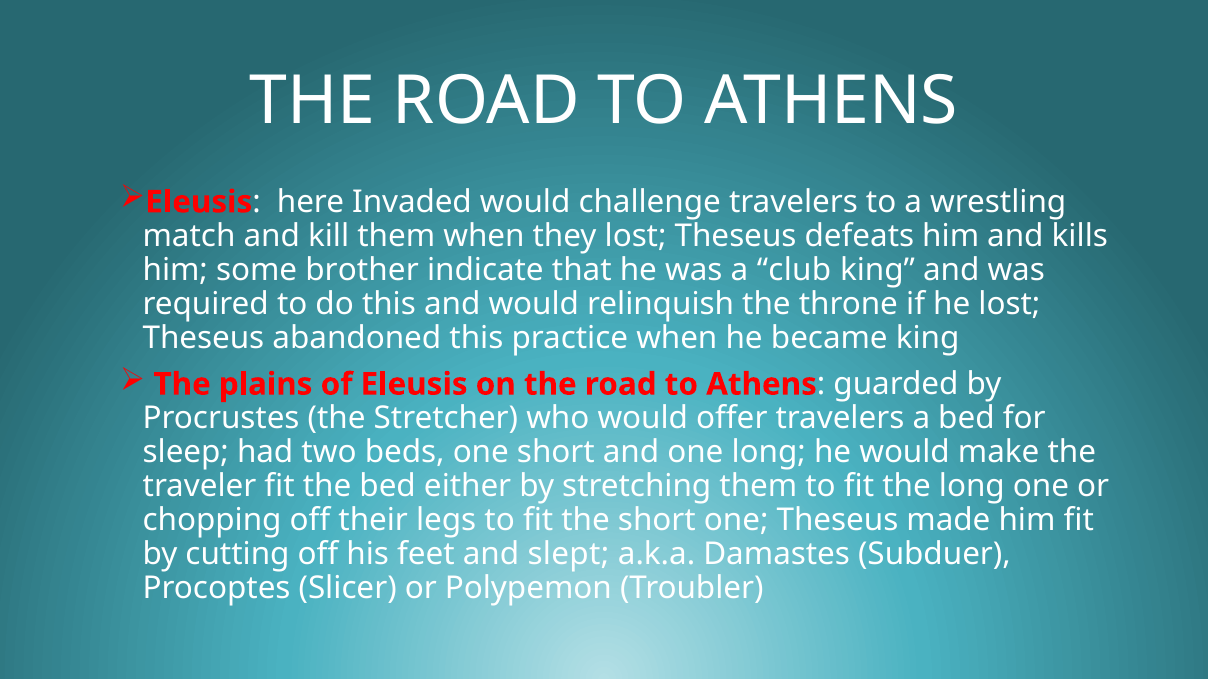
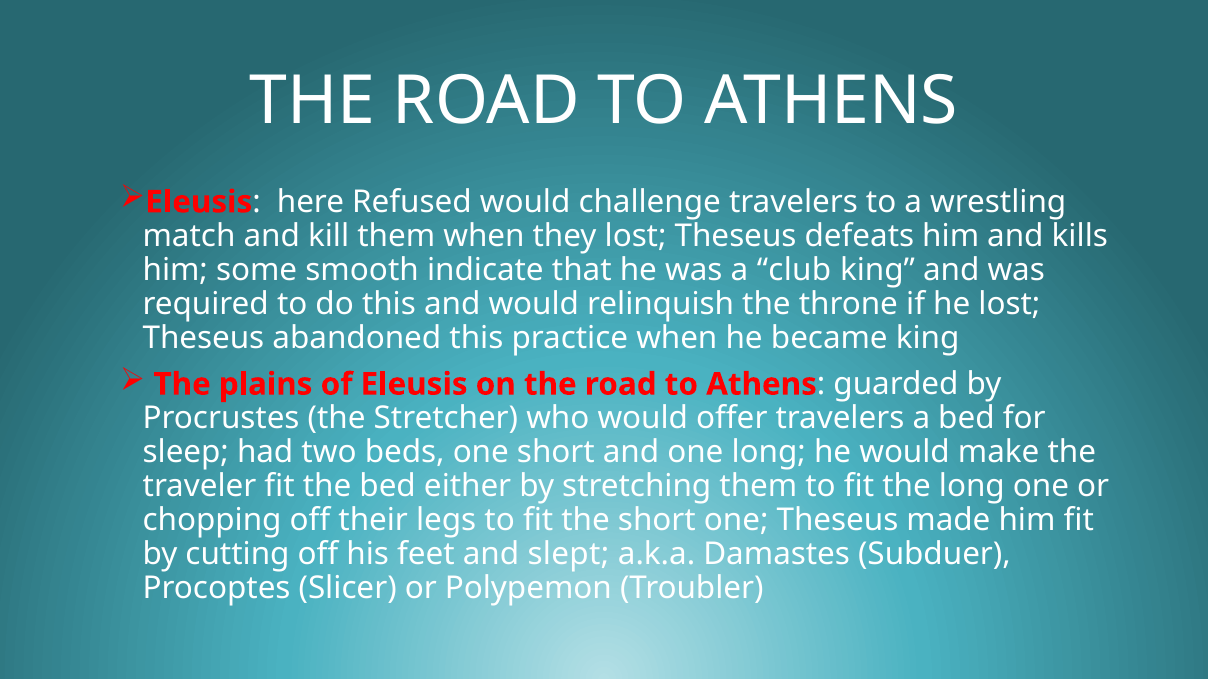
Invaded: Invaded -> Refused
brother: brother -> smooth
